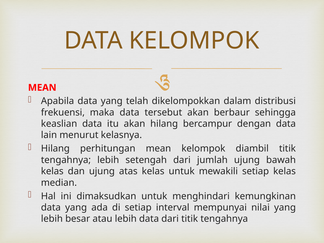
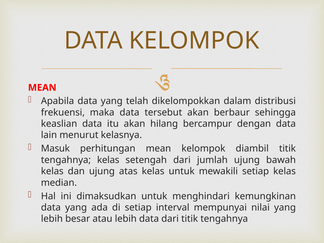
Hilang at (55, 149): Hilang -> Masuk
tengahnya lebih: lebih -> kelas
